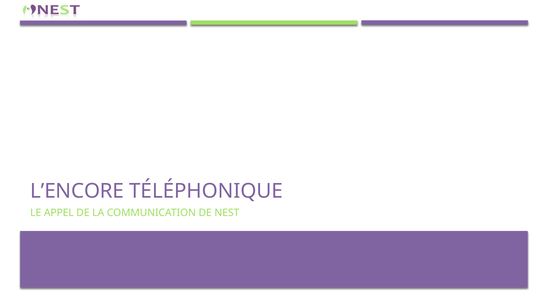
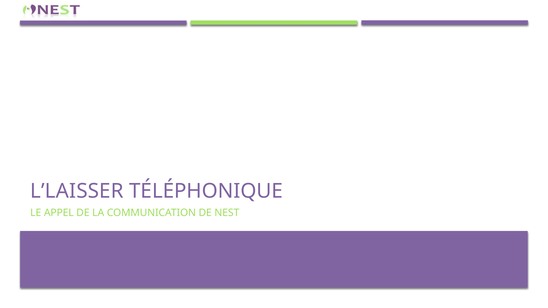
L’ENCORE: L’ENCORE -> L’LAISSER
